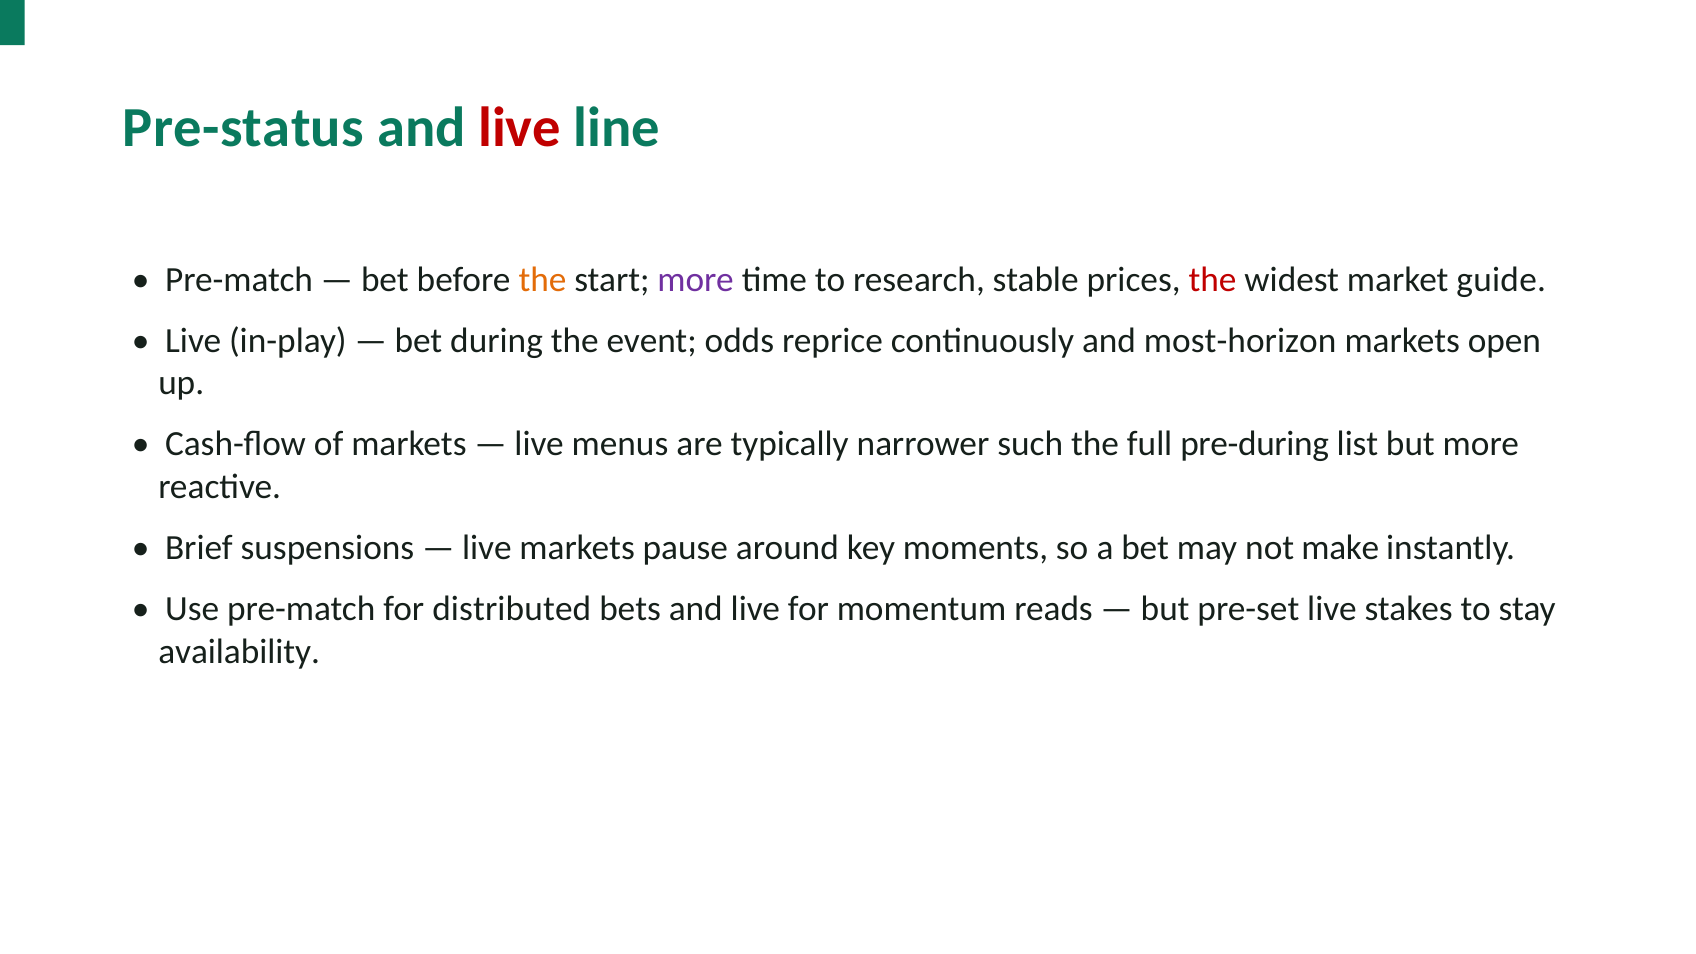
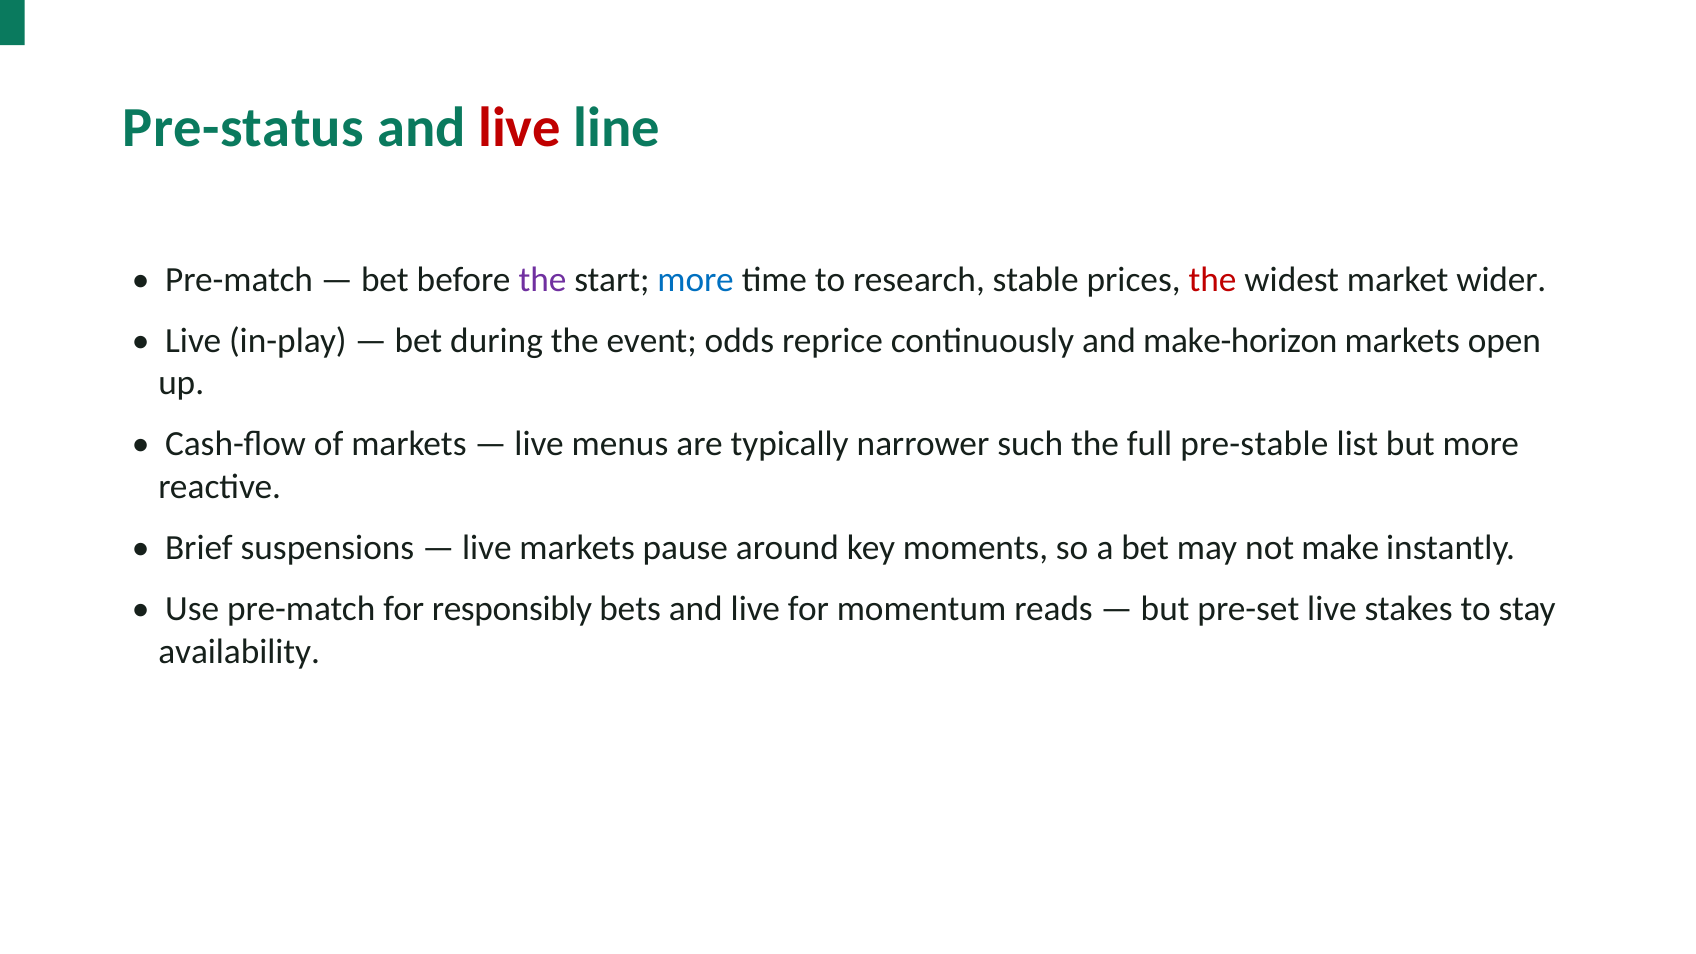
the at (542, 279) colour: orange -> purple
more at (696, 279) colour: purple -> blue
guide: guide -> wider
most-horizon: most-horizon -> make-horizon
pre-during: pre-during -> pre-stable
distributed: distributed -> responsibly
